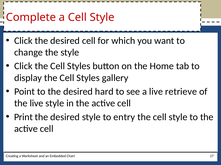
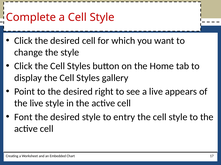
hard: hard -> right
retrieve: retrieve -> appears
Print: Print -> Font
